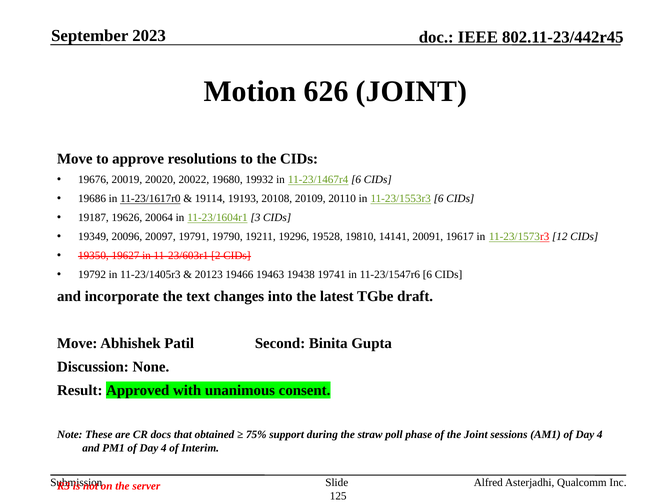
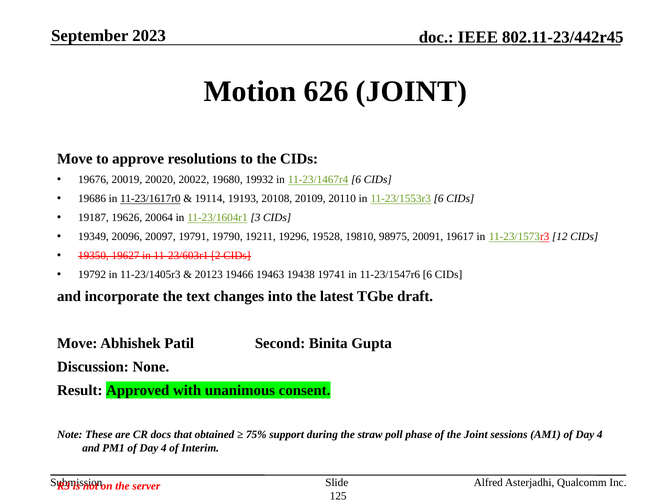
14141: 14141 -> 98975
